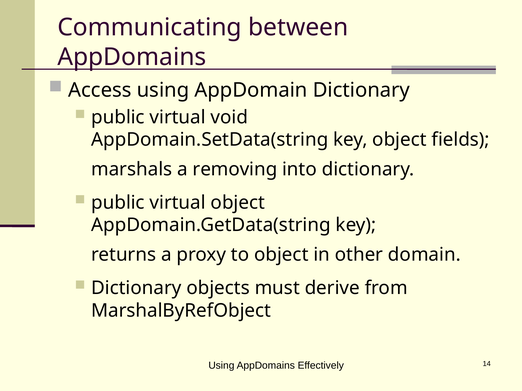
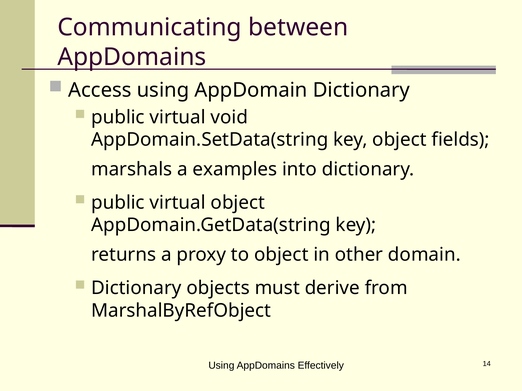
removing: removing -> examples
